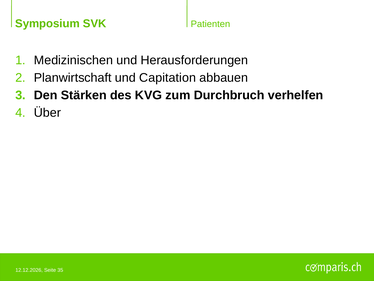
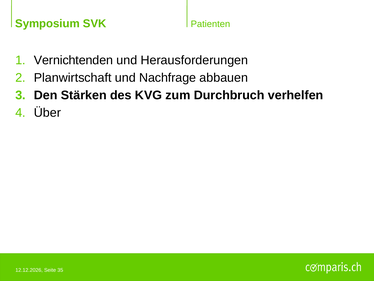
Medizinischen: Medizinischen -> Vernichtenden
Capitation: Capitation -> Nachfrage
